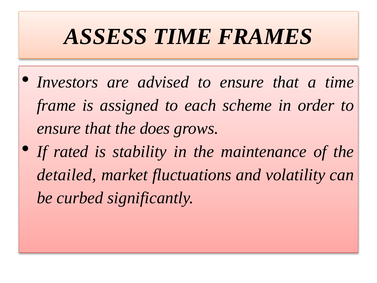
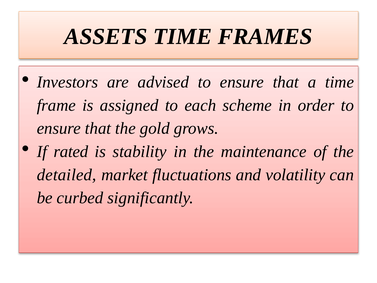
ASSESS: ASSESS -> ASSETS
does: does -> gold
